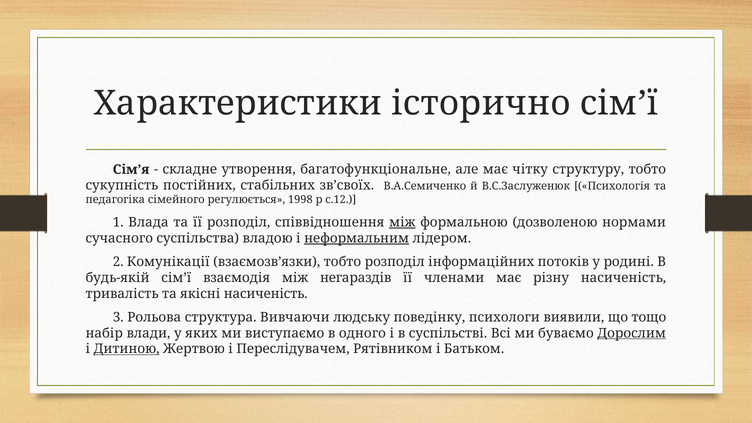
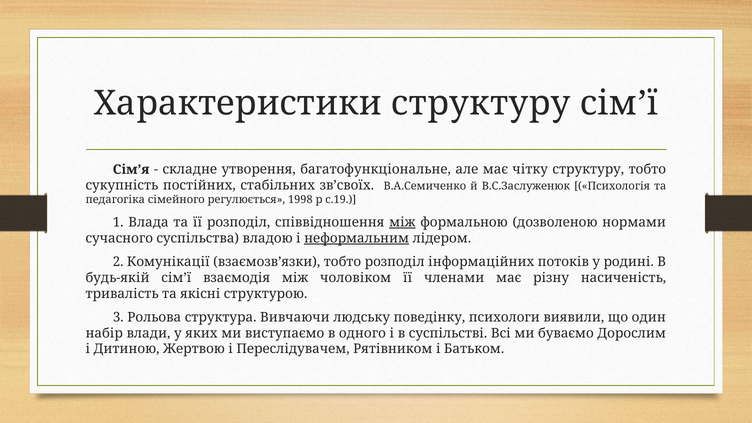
Характеристики історично: історично -> структуру
с.12: с.12 -> с.19
негараздів: негараздів -> чоловіком
якісні насиченість: насиченість -> структурою
тощо: тощо -> один
Дорослим underline: present -> none
Дитиною underline: present -> none
